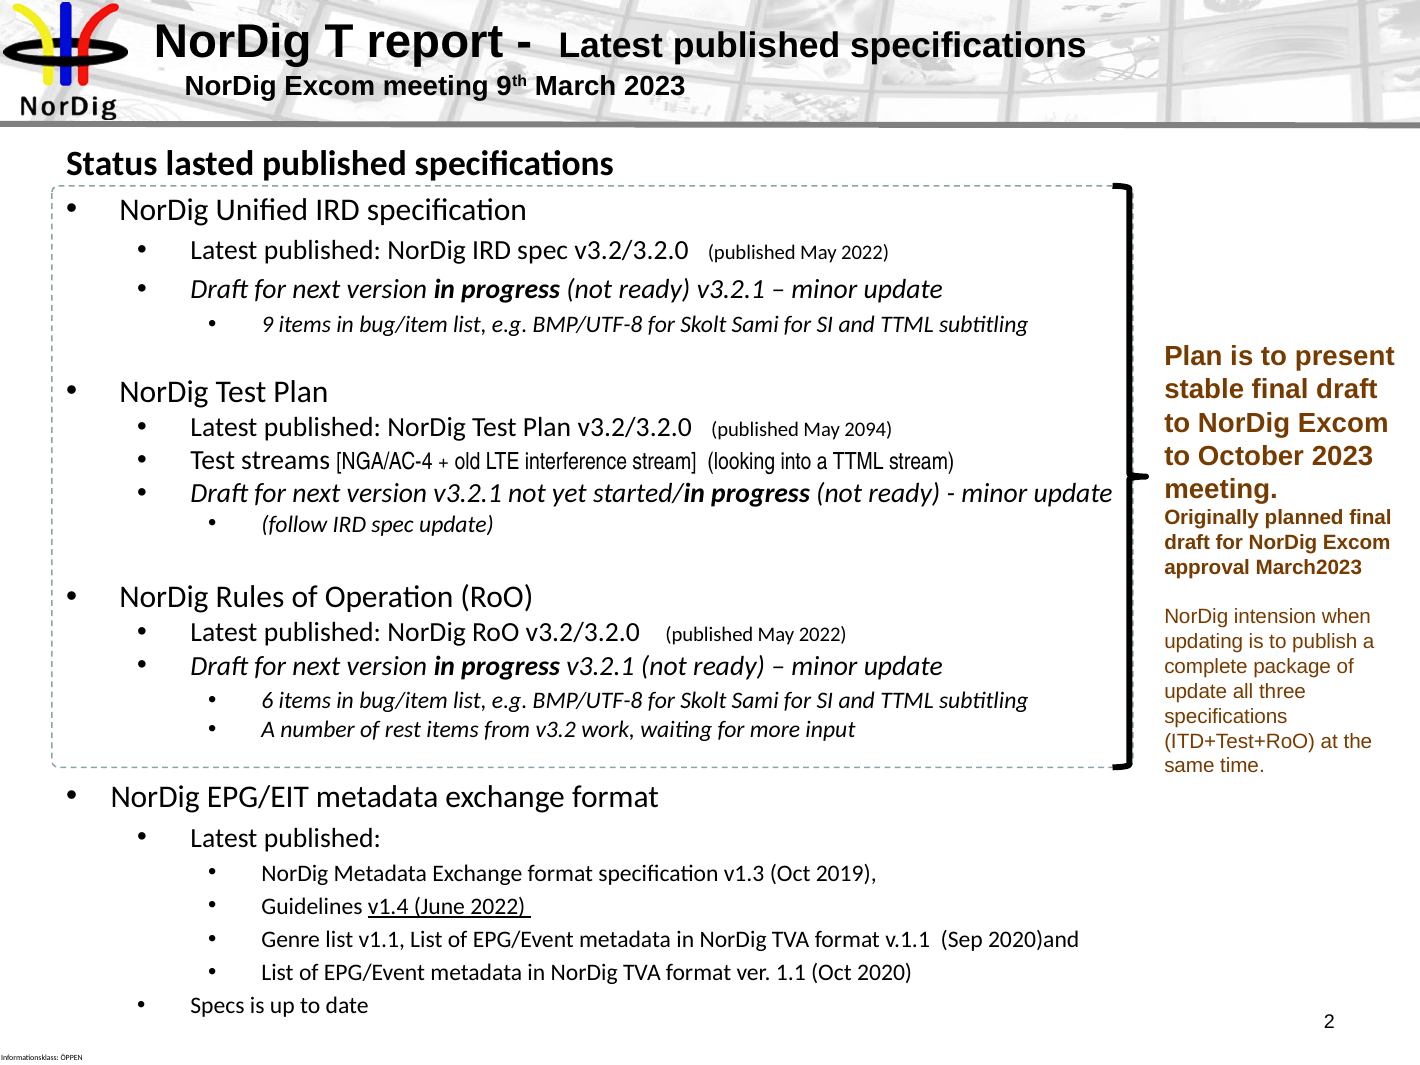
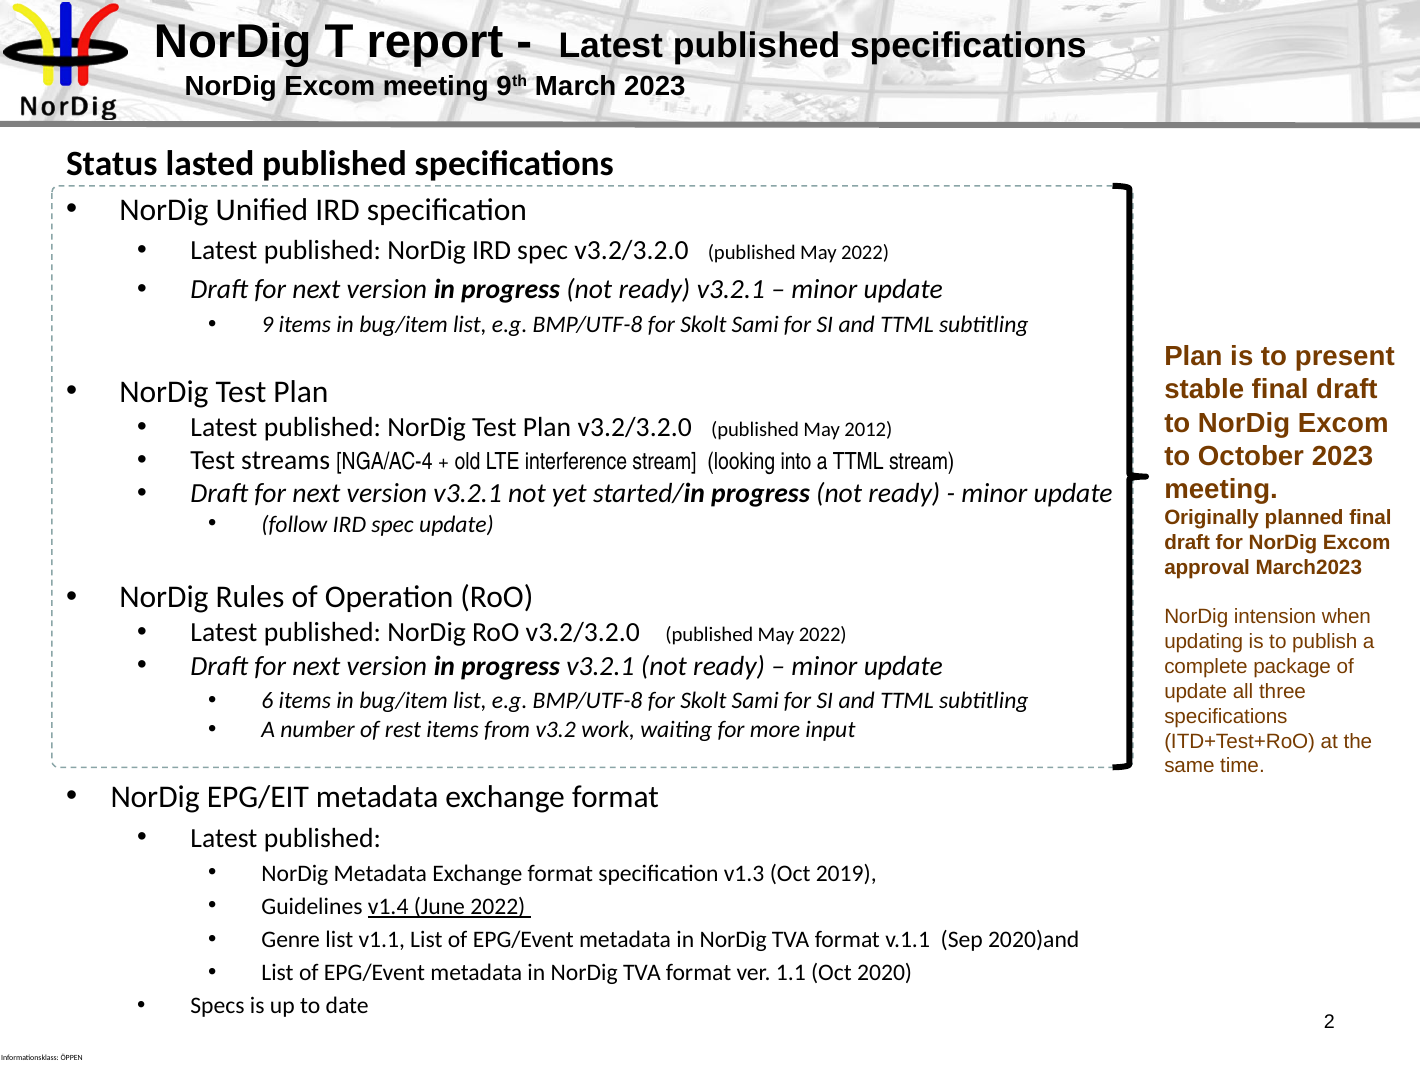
2094: 2094 -> 2012
